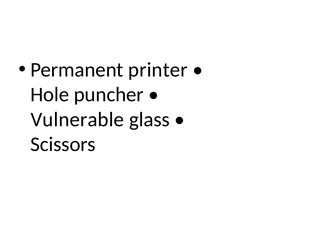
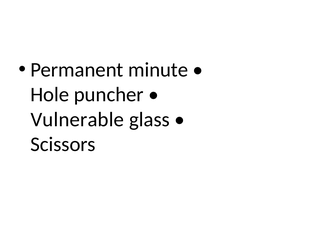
printer: printer -> minute
